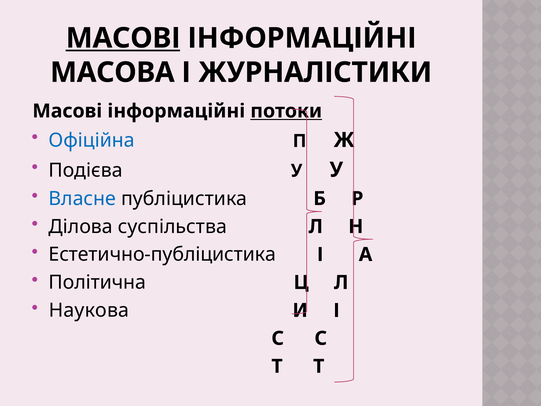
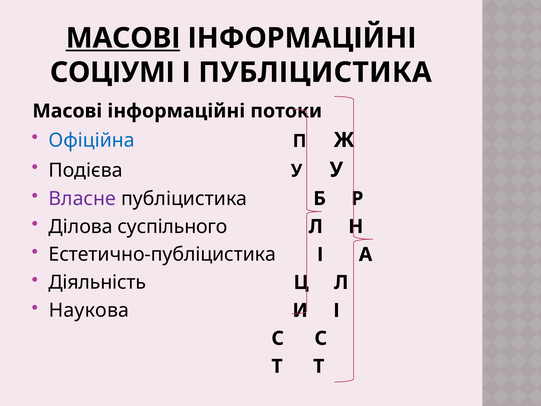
МАСОВА: МАСОВА -> СОЦІУМІ
І ЖУРНАЛІСТИКИ: ЖУРНАЛІСТИКИ -> ПУБЛІЦИСТИКА
потоки underline: present -> none
Власне colour: blue -> purple
суспільства: суспільства -> суспільного
Політична: Політична -> Діяльність
